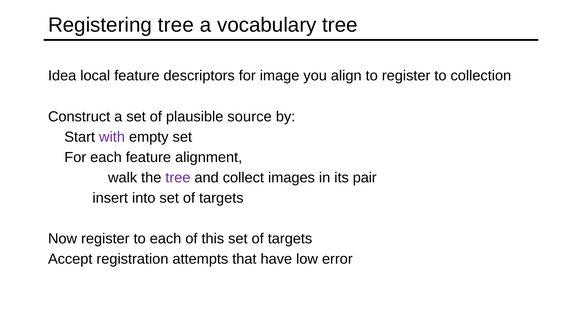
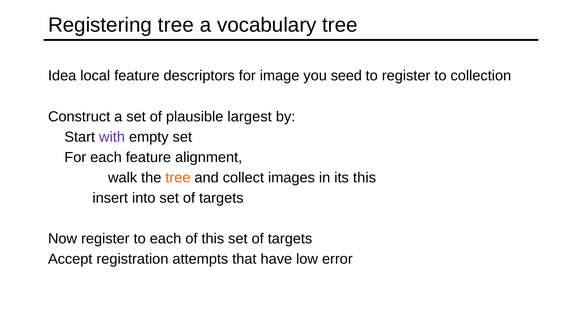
align: align -> seed
source: source -> largest
tree at (178, 178) colour: purple -> orange
its pair: pair -> this
